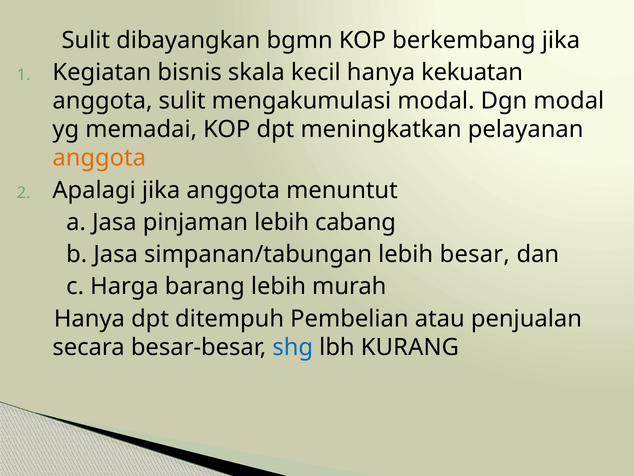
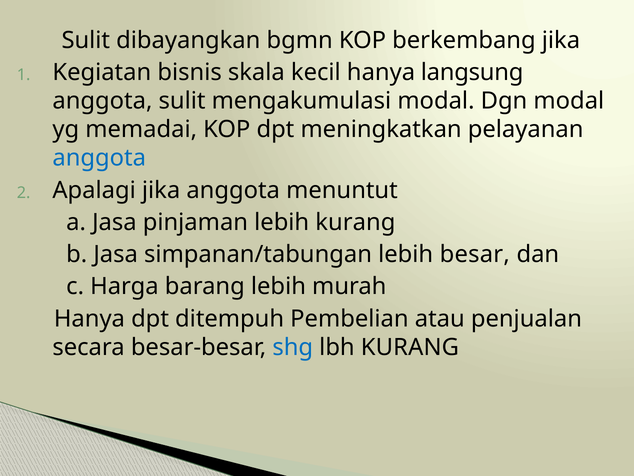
kekuatan: kekuatan -> langsung
anggota at (99, 158) colour: orange -> blue
lebih cabang: cabang -> kurang
